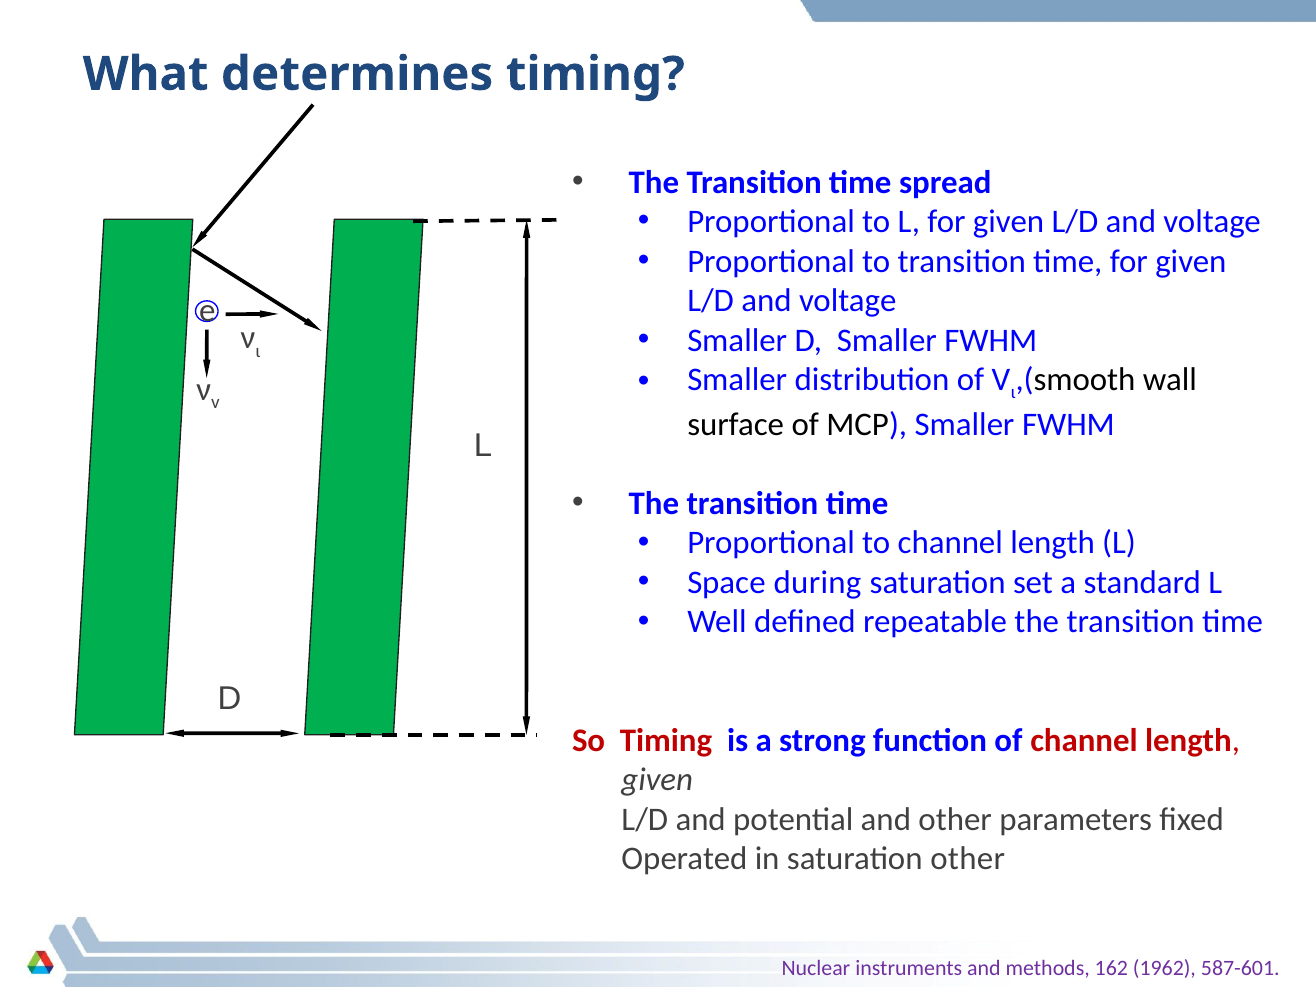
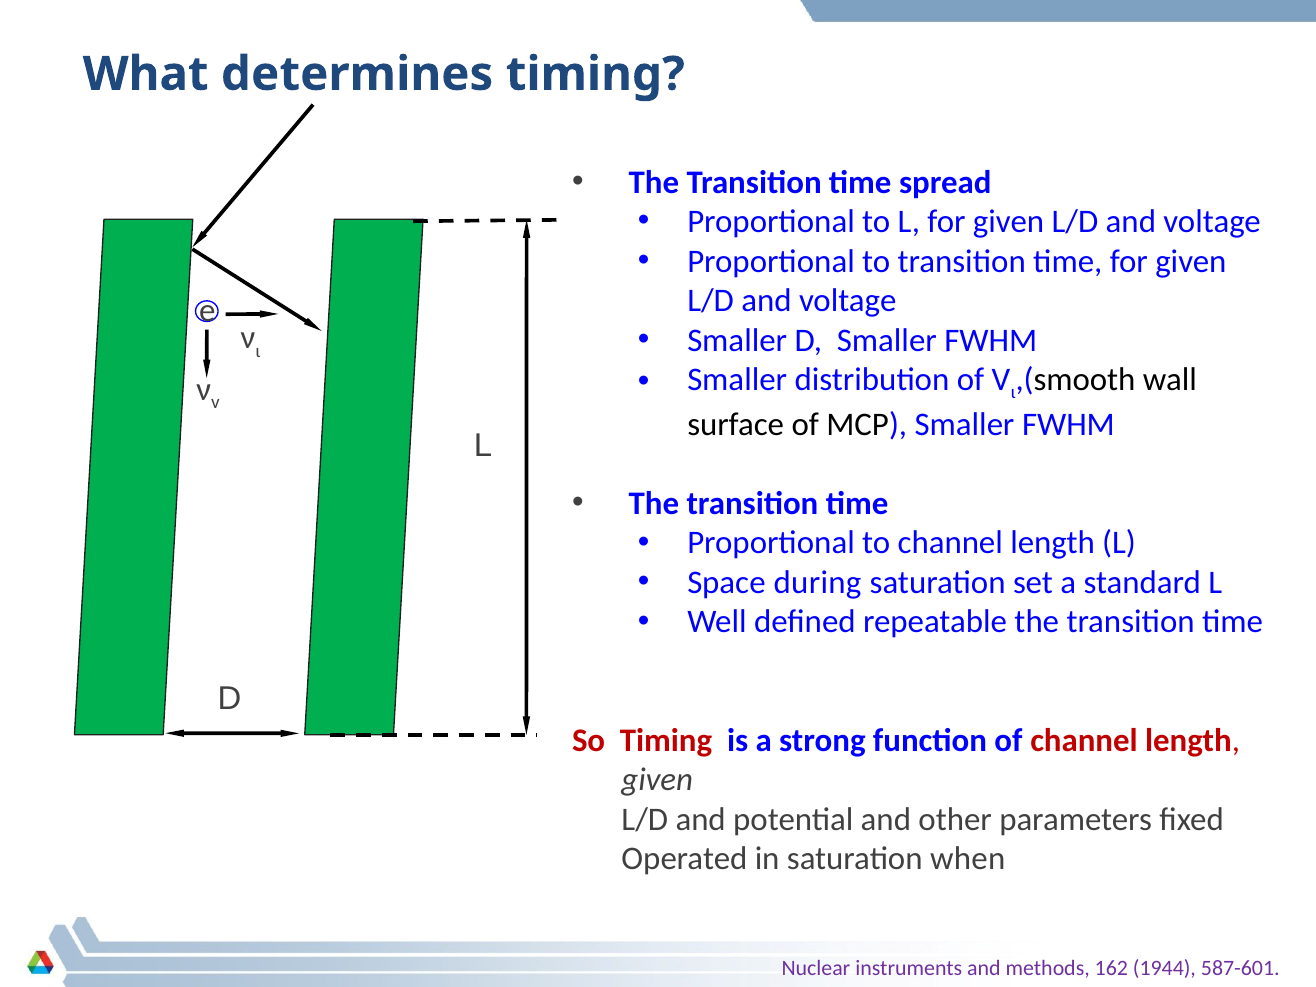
saturation other: other -> when
1962: 1962 -> 1944
